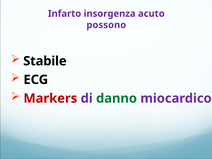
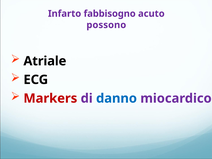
insorgenza: insorgenza -> fabbisogno
Stabile: Stabile -> Atriale
danno colour: green -> blue
